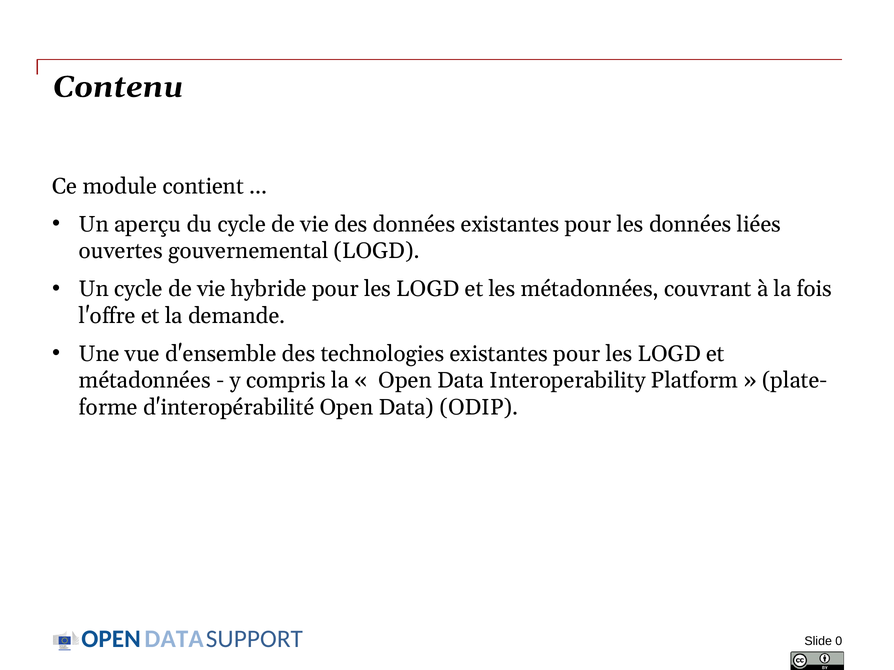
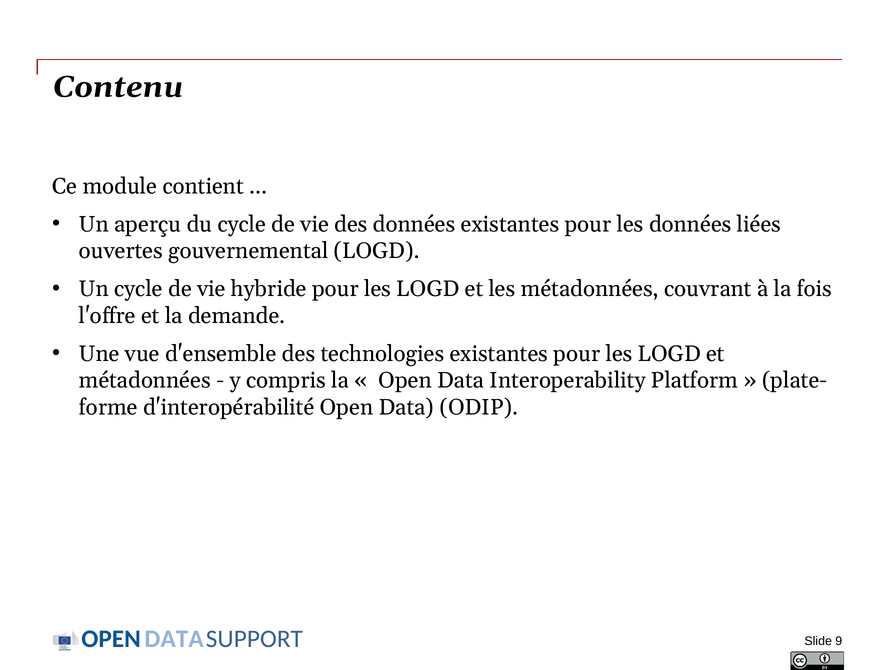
0: 0 -> 9
